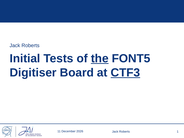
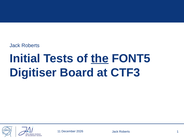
CTF3 underline: present -> none
